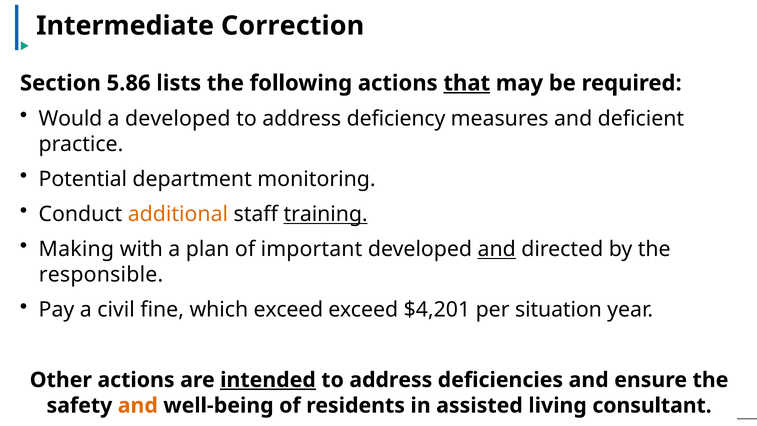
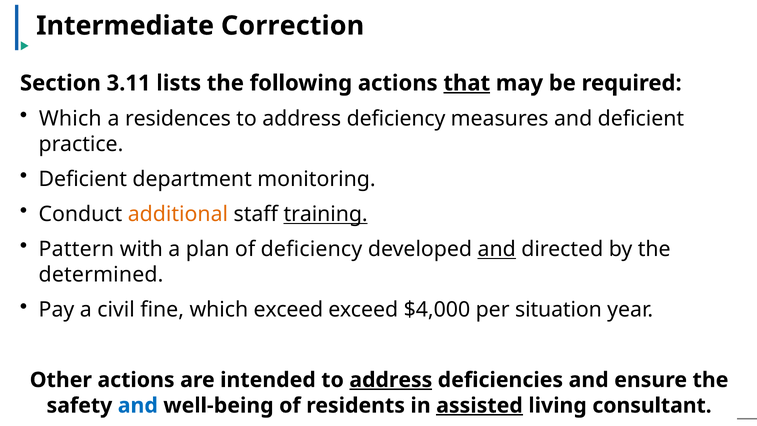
5.86: 5.86 -> 3.11
Would at (70, 119): Would -> Which
a developed: developed -> residences
Potential at (83, 179): Potential -> Deficient
Making: Making -> Pattern
of important: important -> deficiency
responsible: responsible -> determined
$4,201: $4,201 -> $4,000
intended underline: present -> none
address at (391, 380) underline: none -> present
and at (138, 405) colour: orange -> blue
assisted underline: none -> present
